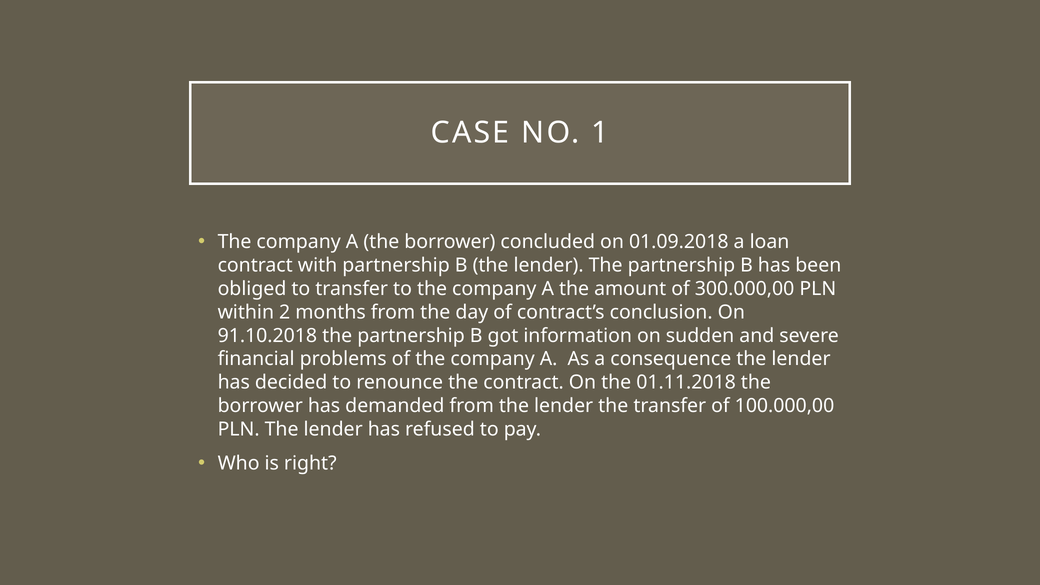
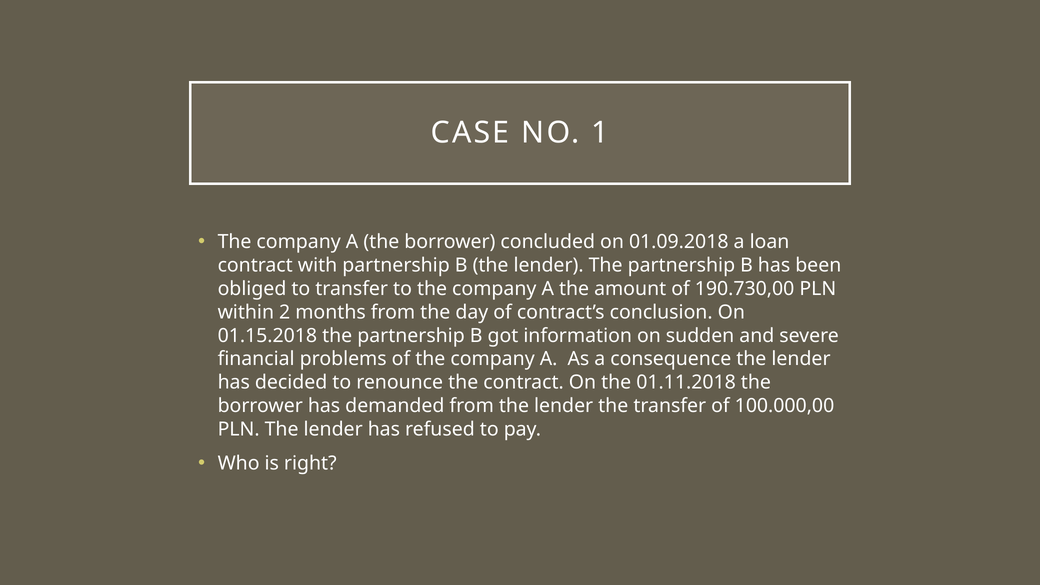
300.000,00: 300.000,00 -> 190.730,00
91.10.2018: 91.10.2018 -> 01.15.2018
